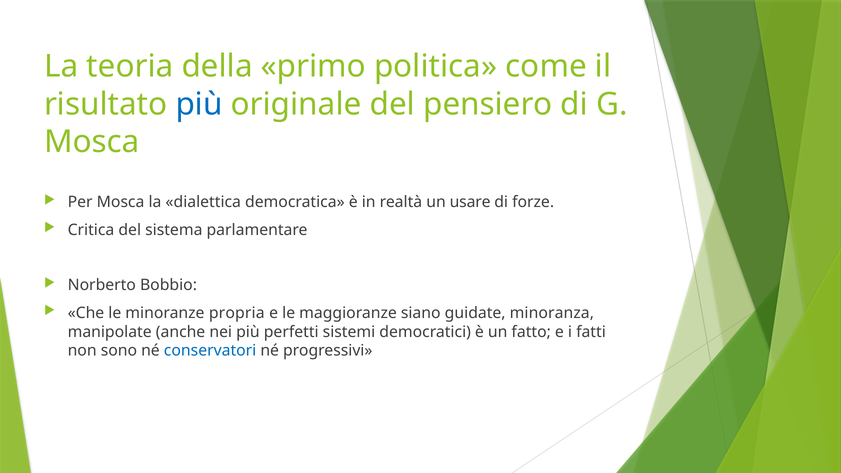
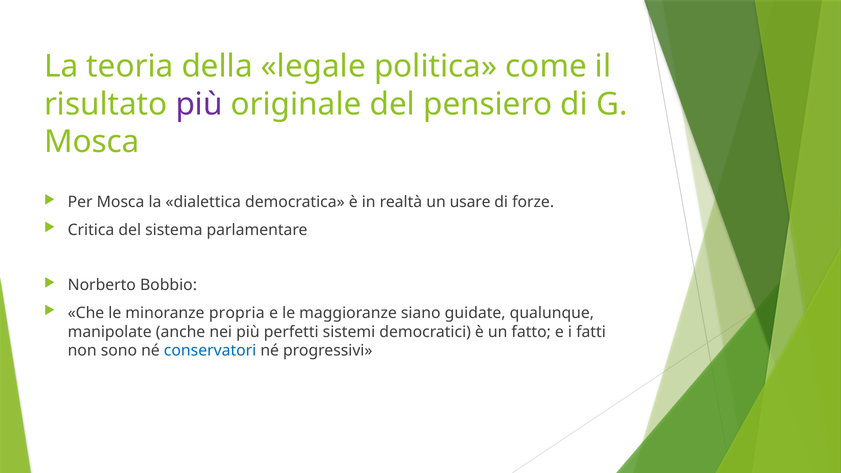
primo: primo -> legale
più at (199, 104) colour: blue -> purple
minoranza: minoranza -> qualunque
